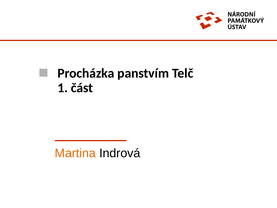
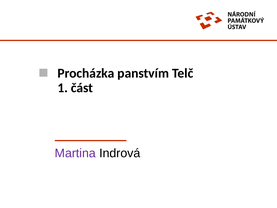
Martina colour: orange -> purple
